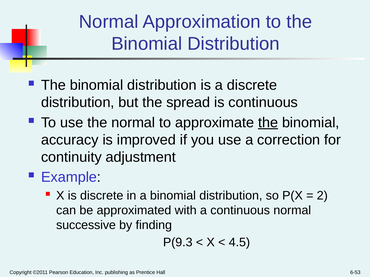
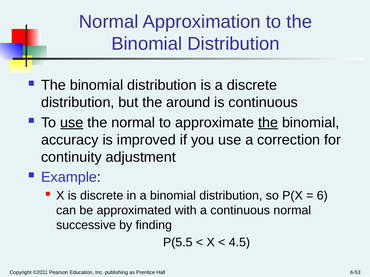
spread: spread -> around
use at (72, 123) underline: none -> present
2: 2 -> 6
P(9.3: P(9.3 -> P(5.5
